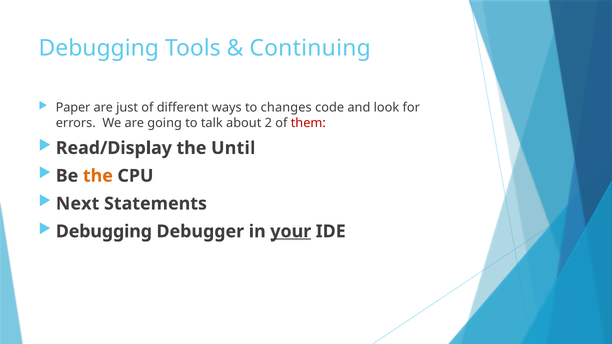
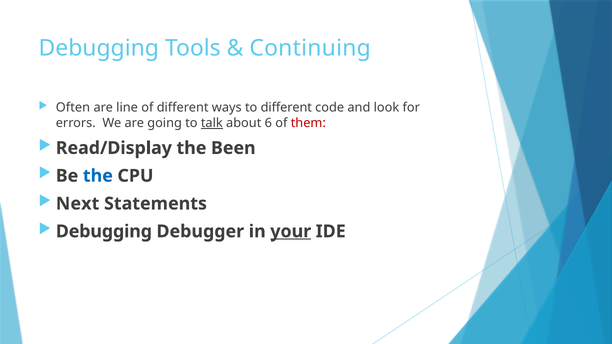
Paper: Paper -> Often
just: just -> line
to changes: changes -> different
talk underline: none -> present
2: 2 -> 6
Until: Until -> Been
the at (98, 176) colour: orange -> blue
